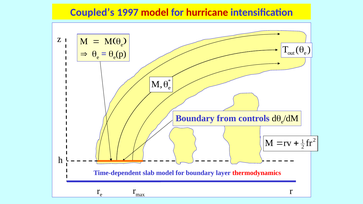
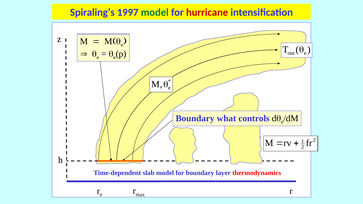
Coupled’s: Coupled’s -> Spiraling’s
model at (155, 12) colour: red -> green
from: from -> what
